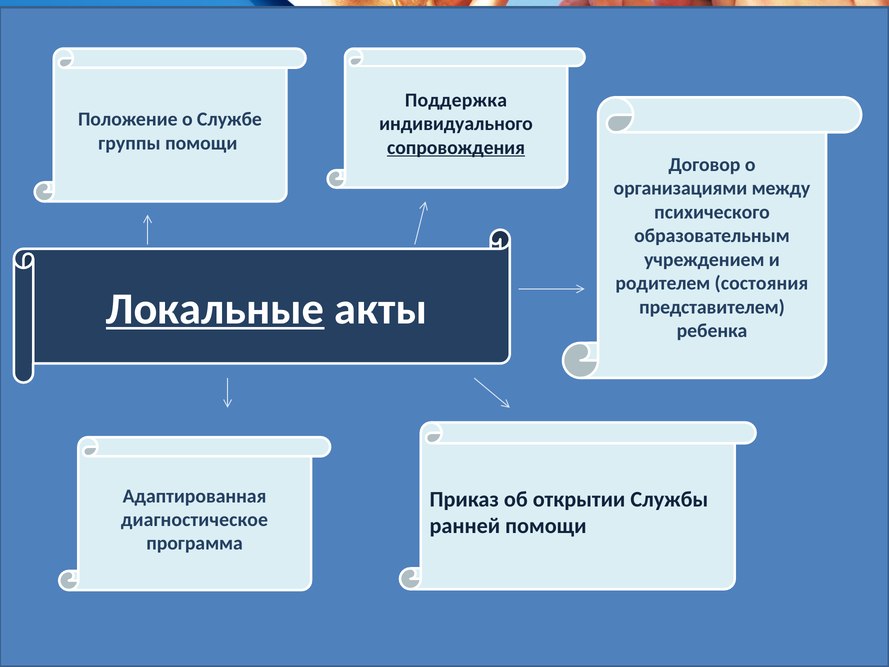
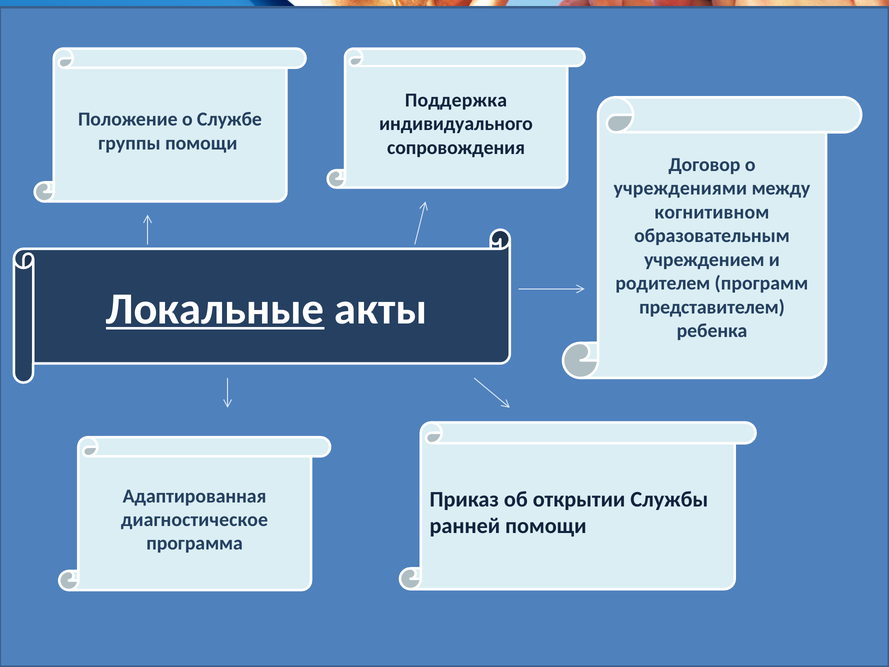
сопровождения underline: present -> none
организациями: организациями -> учреждениями
психического: психического -> когнитивном
состояния: состояния -> программ
